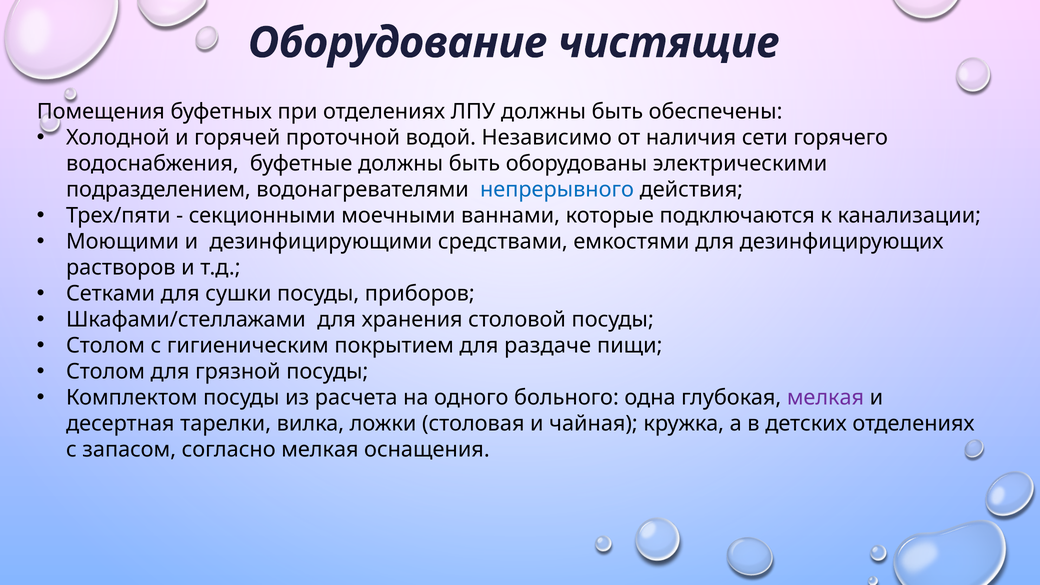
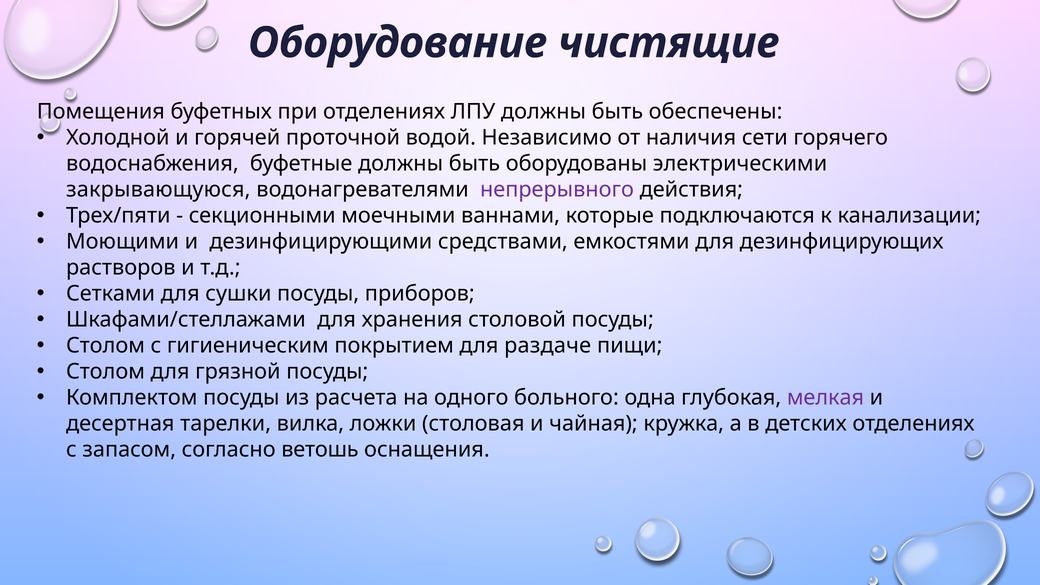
подразделением: подразделением -> закрывающуюся
непрерывного colour: blue -> purple
согласно мелкая: мелкая -> ветошь
